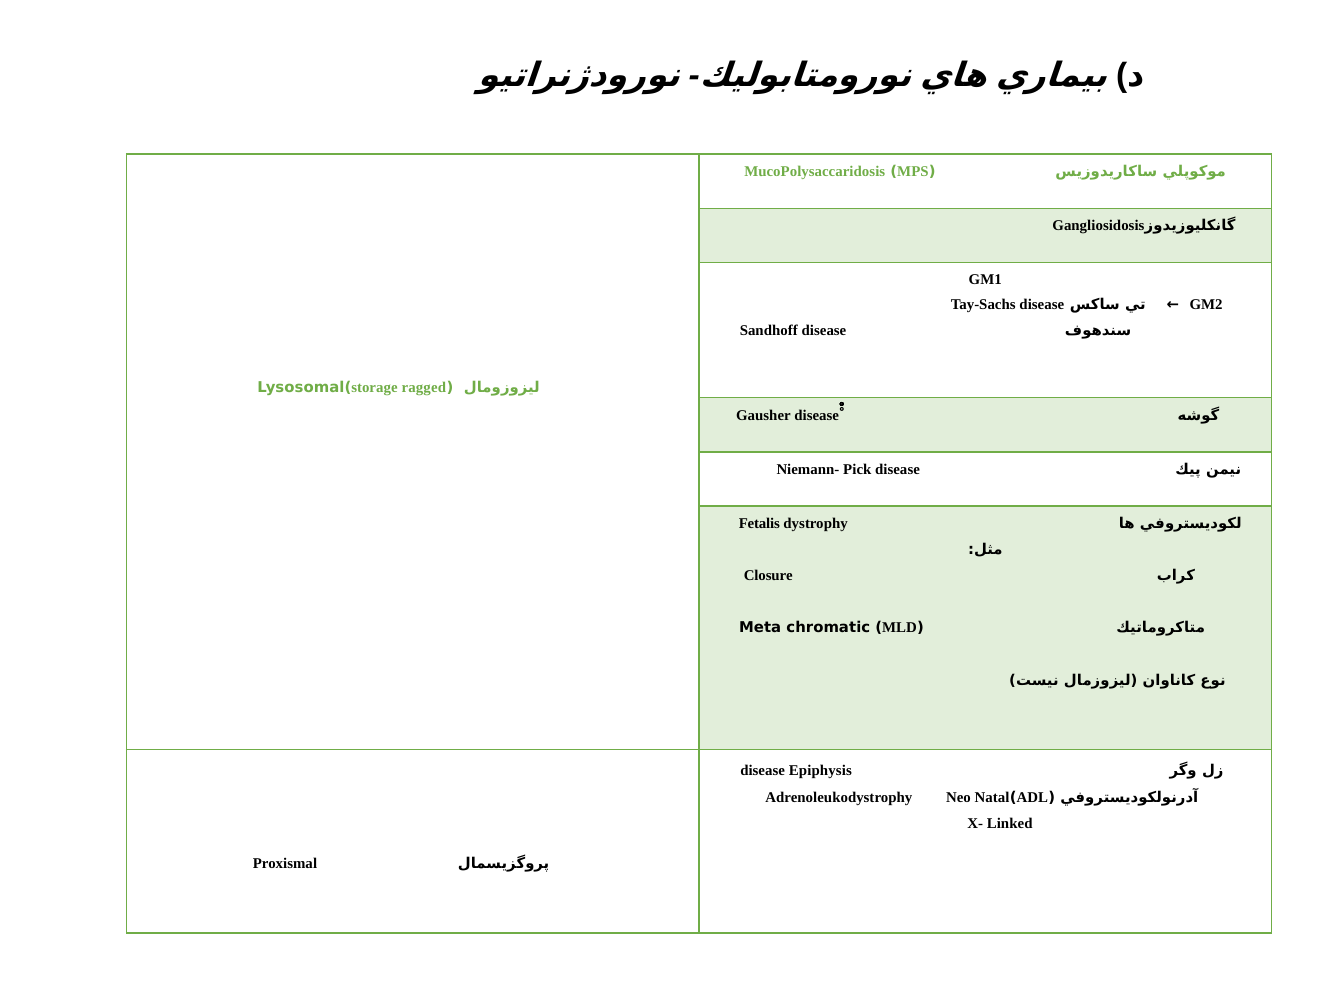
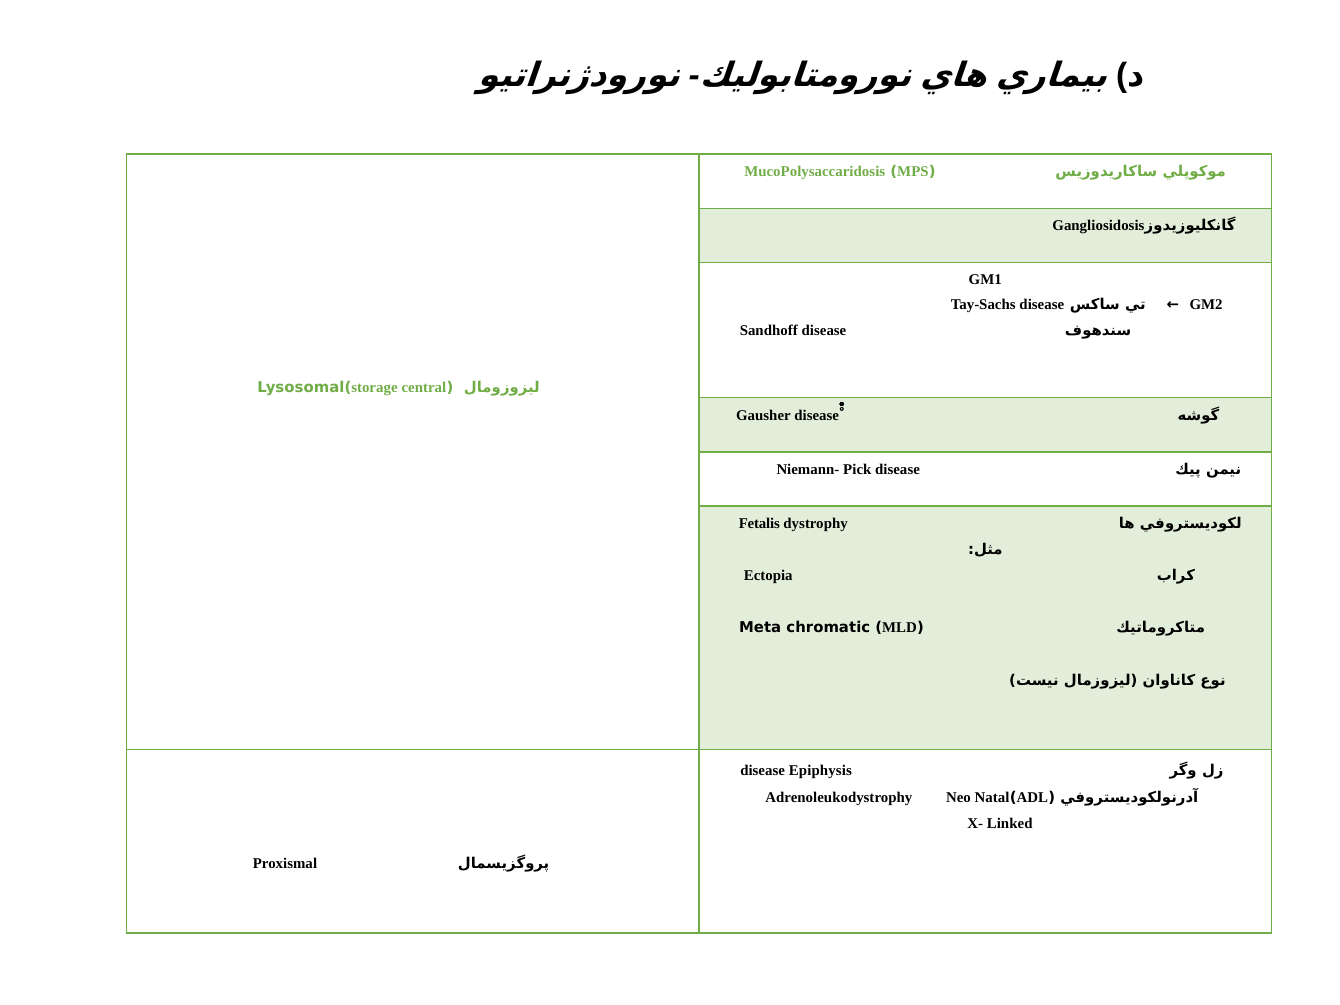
ragged: ragged -> central
Closure: Closure -> Ectopia
